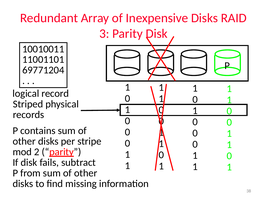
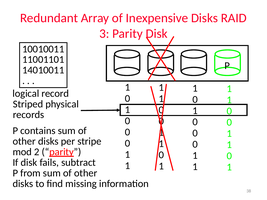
69771204: 69771204 -> 14010011
